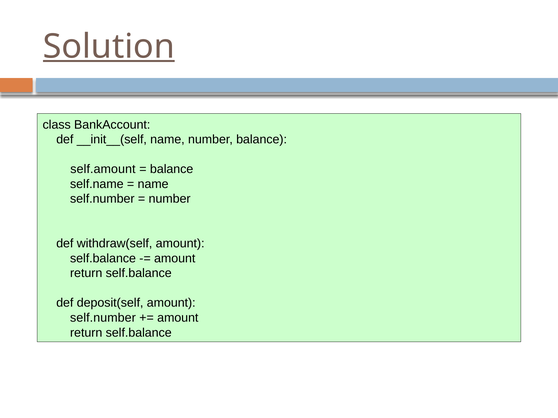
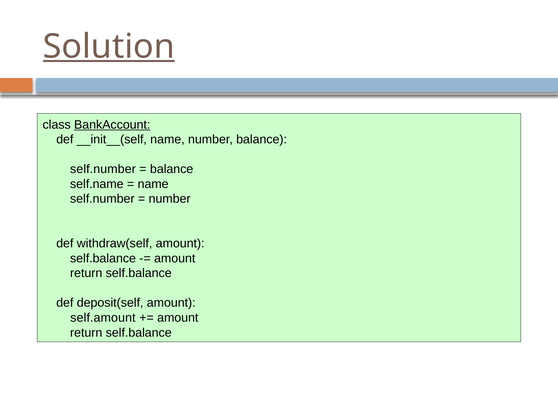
BankAccount underline: none -> present
self.amount at (103, 169): self.amount -> self.number
self.number at (103, 318): self.number -> self.amount
